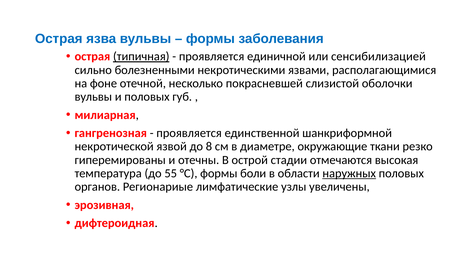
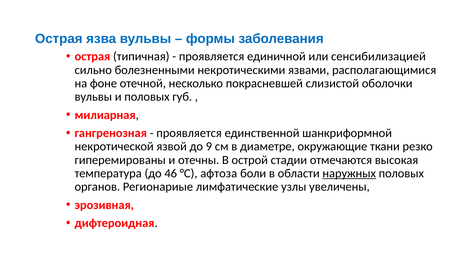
типичная underline: present -> none
8: 8 -> 9
55: 55 -> 46
°С формы: формы -> афтоза
